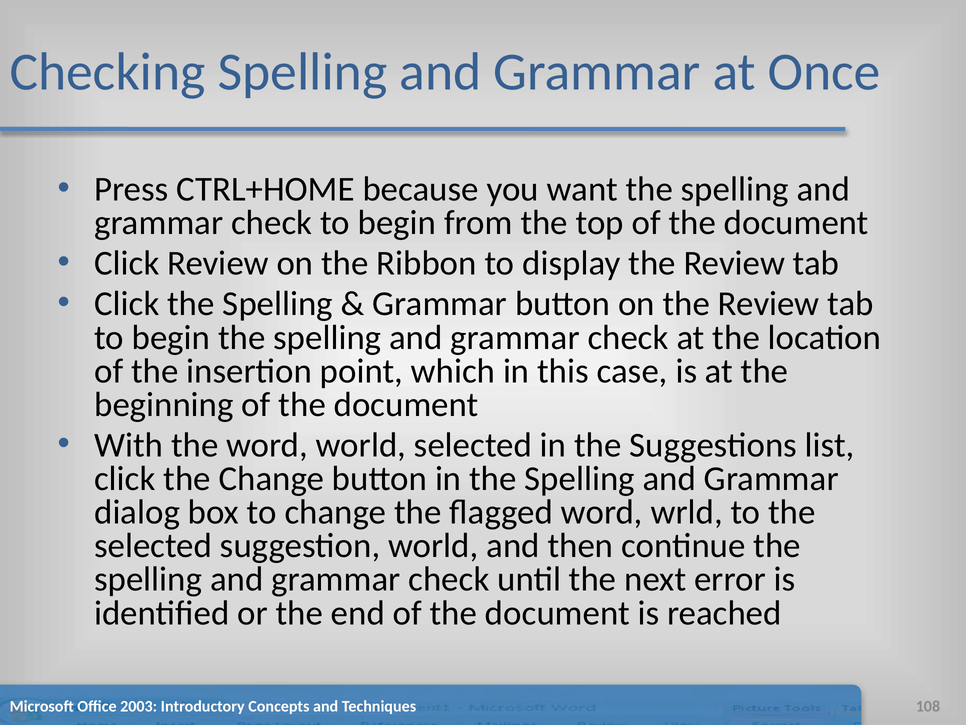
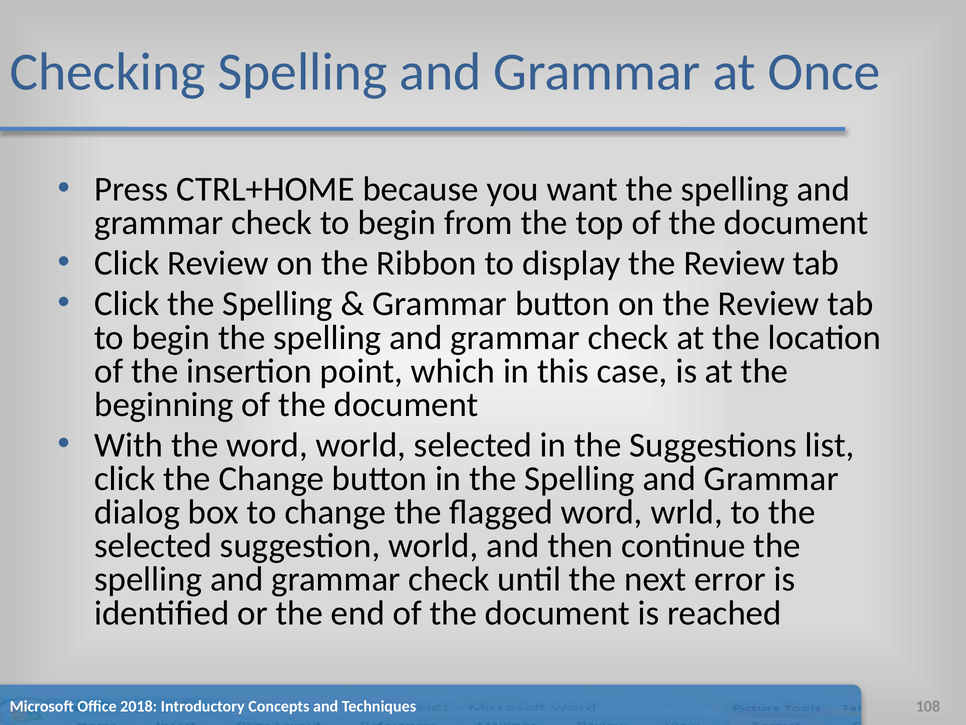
2003: 2003 -> 2018
